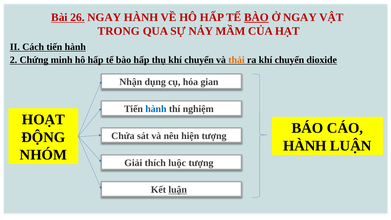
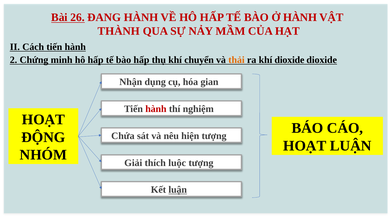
26 NGAY: NGAY -> ĐANG
BÀO at (256, 17) underline: present -> none
Ở NGAY: NGAY -> HÀNH
TRONG: TRONG -> THÀNH
ra khí chuyển: chuyển -> dioxide
hành at (156, 109) colour: blue -> red
HÀNH at (305, 146): HÀNH -> HOẠT
